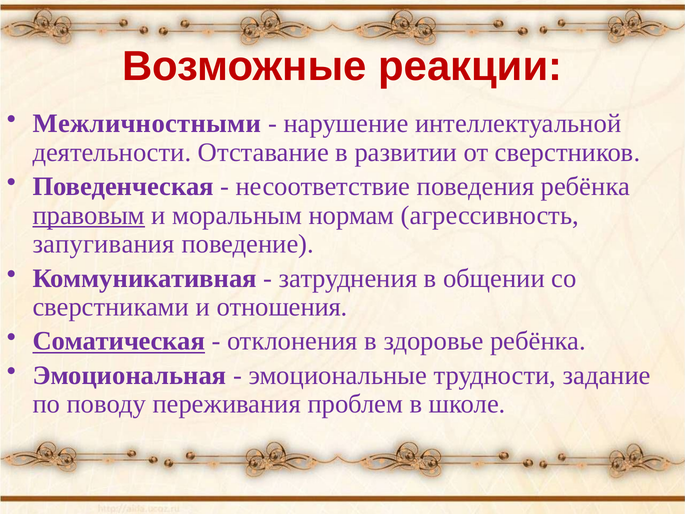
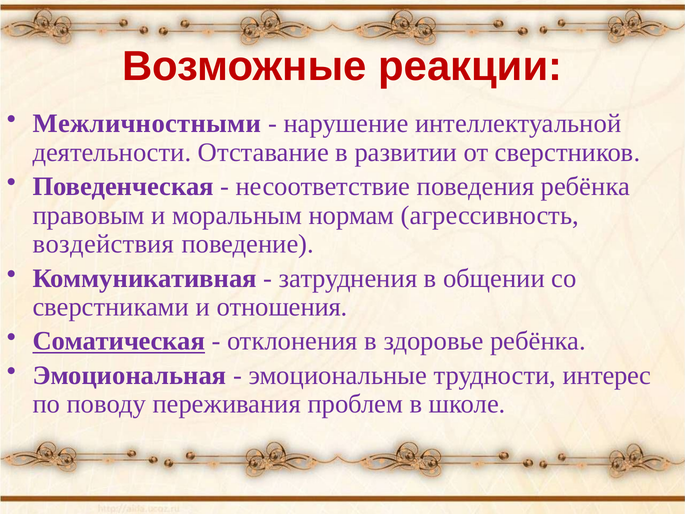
правовым underline: present -> none
запугивания: запугивания -> воздействия
задание: задание -> интерес
